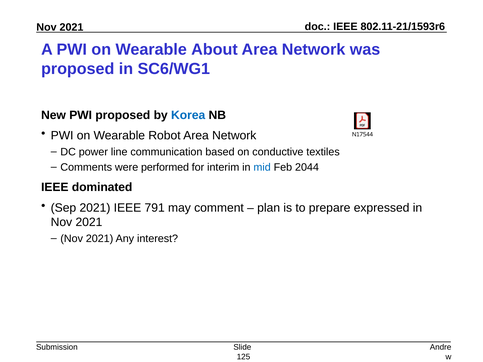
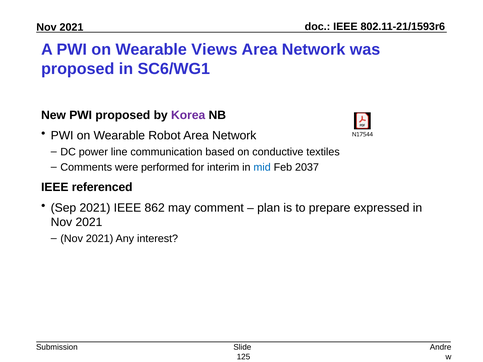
About: About -> Views
Korea colour: blue -> purple
2044: 2044 -> 2037
dominated: dominated -> referenced
791: 791 -> 862
